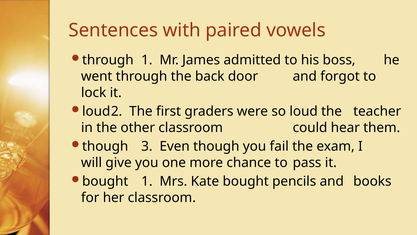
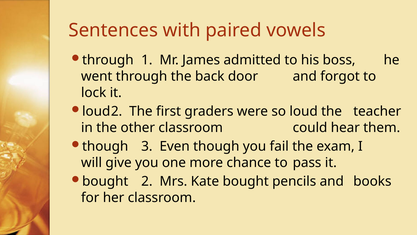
bought 1: 1 -> 2
